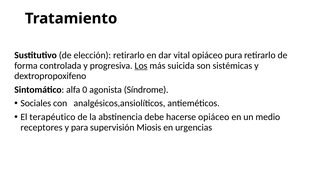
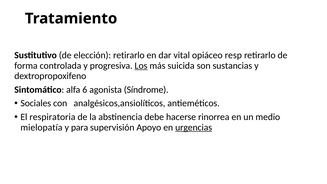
pura: pura -> resp
sistémicas: sistémicas -> sustancias
0: 0 -> 6
terapéutico: terapéutico -> respiratoria
hacerse opiáceo: opiáceo -> rinorrea
receptores: receptores -> mielopatía
Miosis: Miosis -> Apoyo
urgencias underline: none -> present
